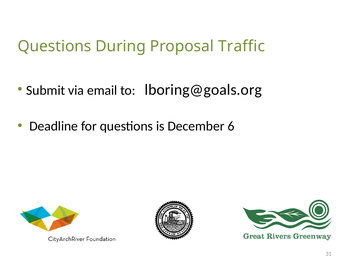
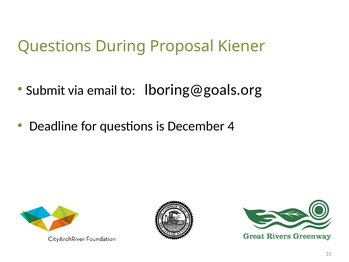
Traffic: Traffic -> Kiener
6: 6 -> 4
